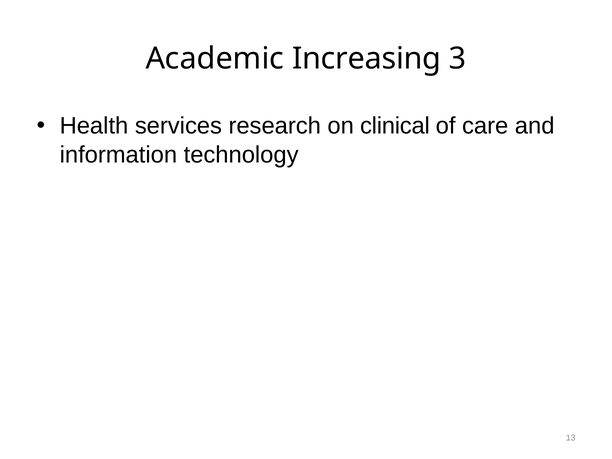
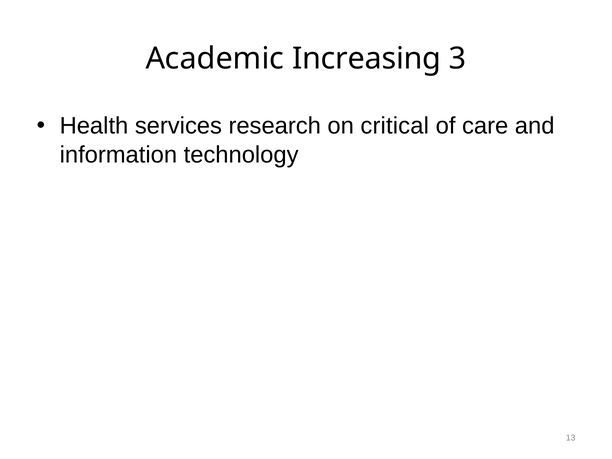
clinical: clinical -> critical
